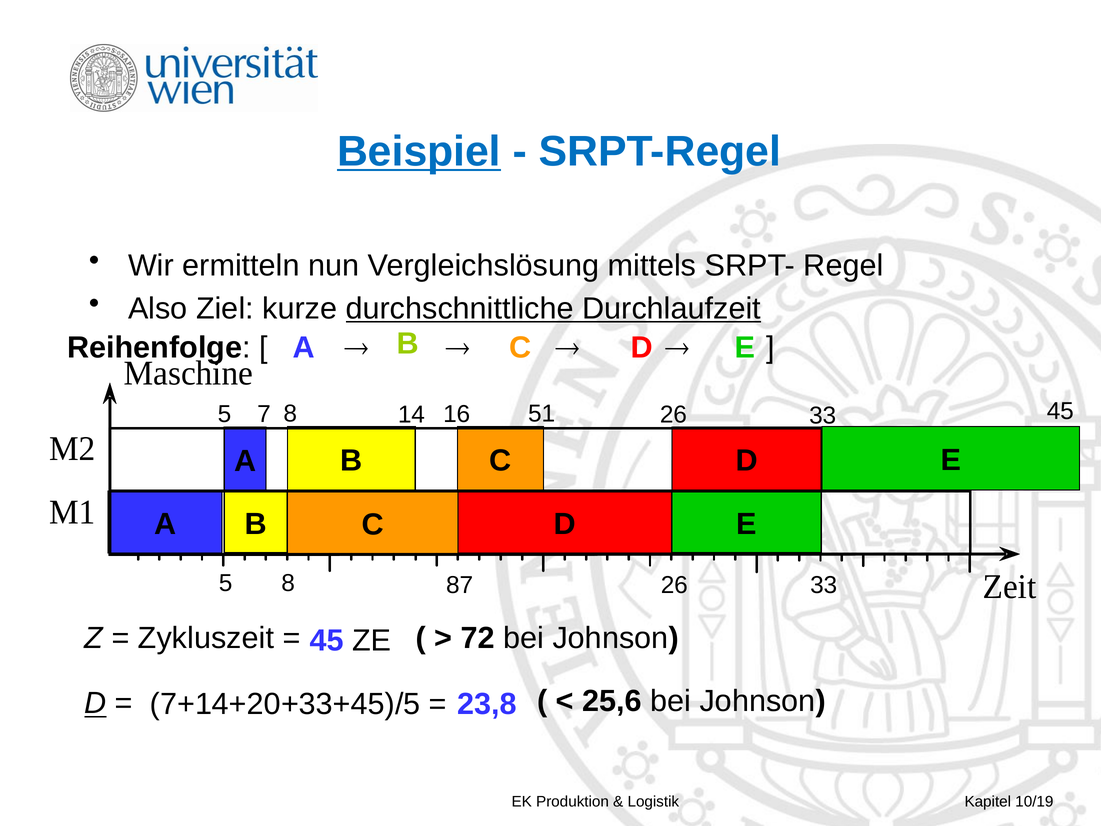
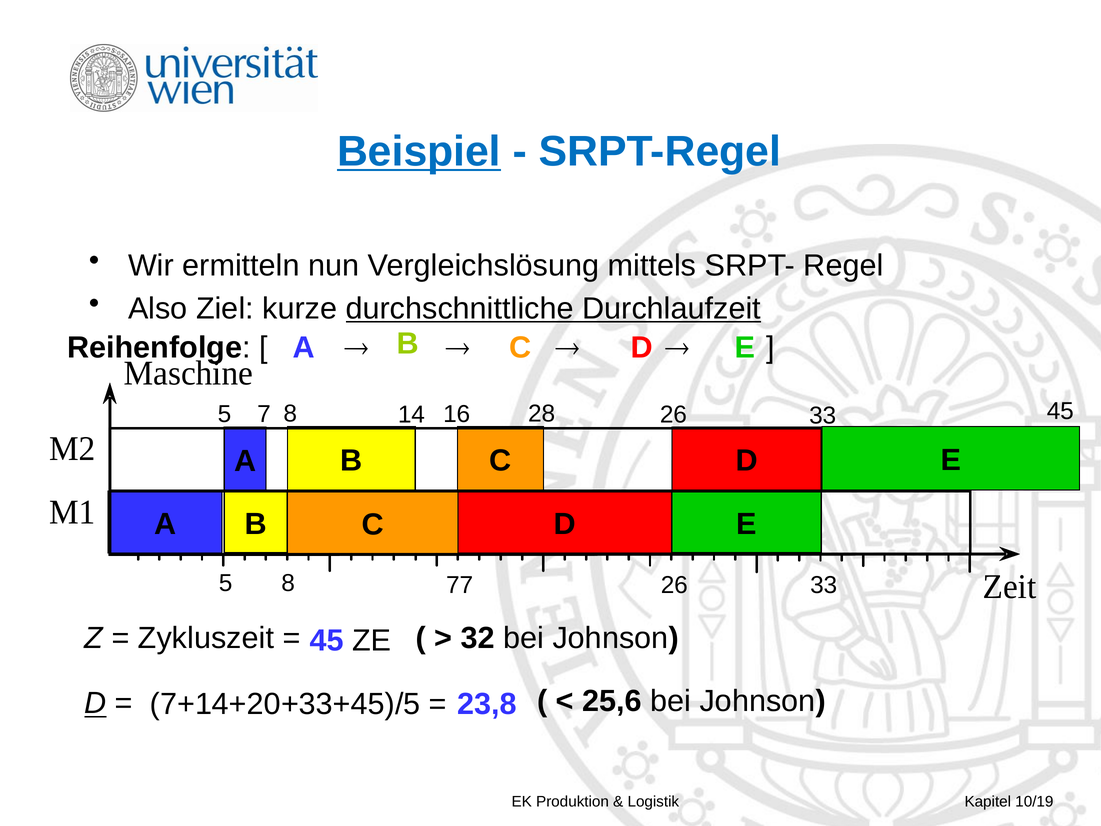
51: 51 -> 28
87: 87 -> 77
72: 72 -> 32
